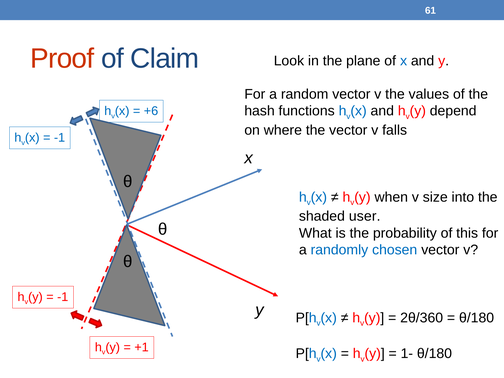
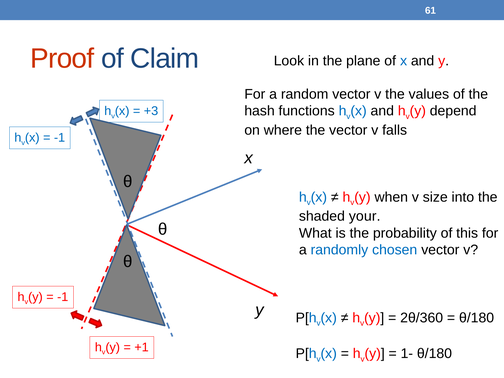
+6: +6 -> +3
user: user -> your
